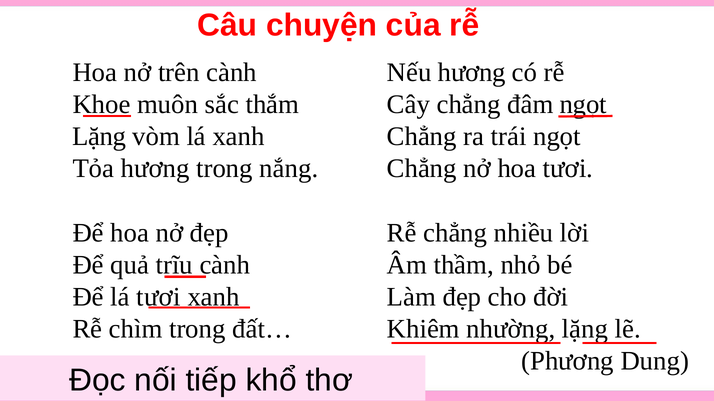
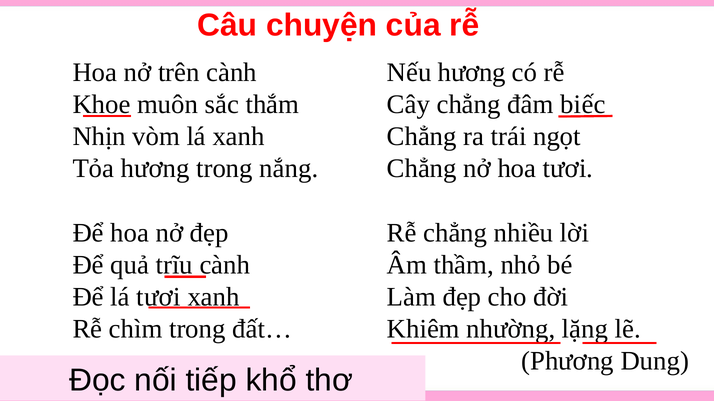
đâm ngọt: ngọt -> biếc
Lặng at (99, 137): Lặng -> Nhịn
